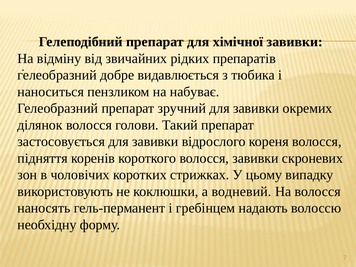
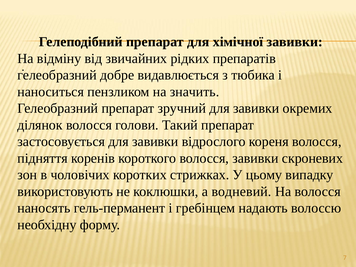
набуває: набуває -> значить
